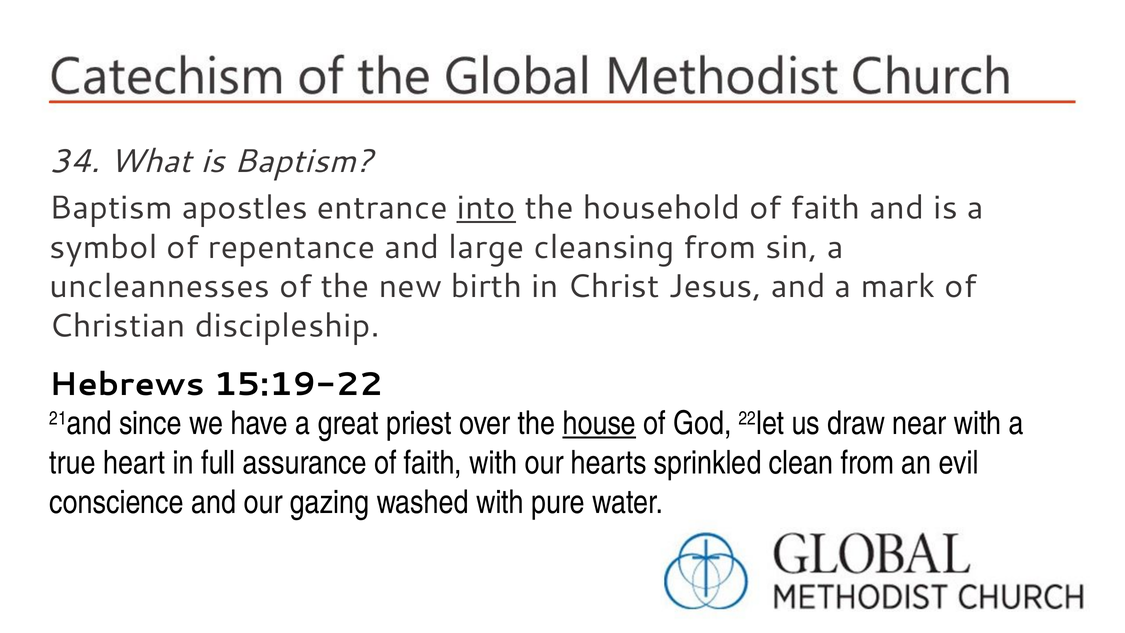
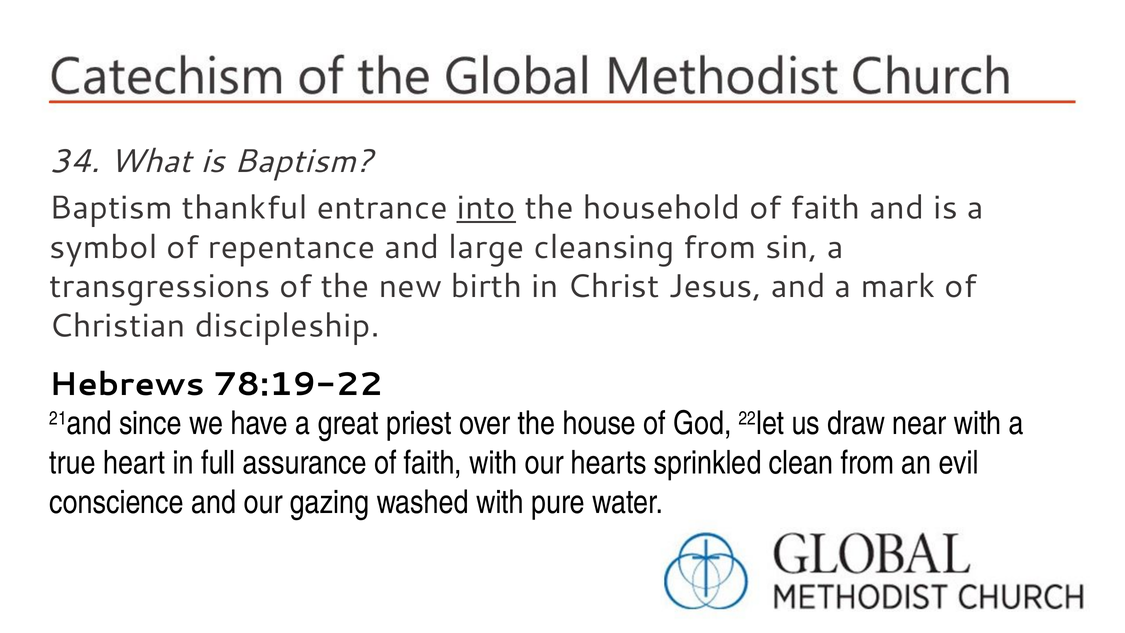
apostles: apostles -> thankful
uncleannesses: uncleannesses -> transgressions
15:19-22: 15:19-22 -> 78:19-22
house underline: present -> none
